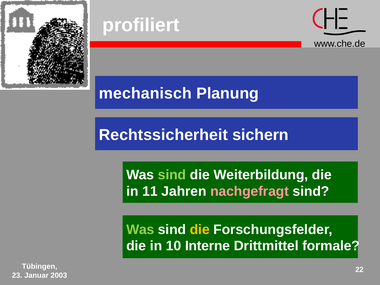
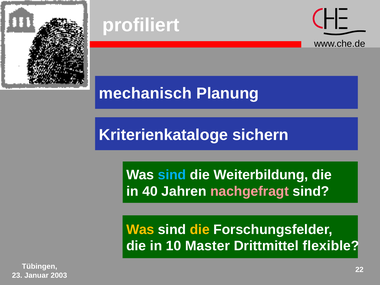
Rechtssicherheit: Rechtssicherheit -> Kriterienkataloge
sind at (172, 175) colour: light green -> light blue
11: 11 -> 40
Was at (140, 229) colour: light green -> yellow
Interne: Interne -> Master
formale: formale -> flexible
